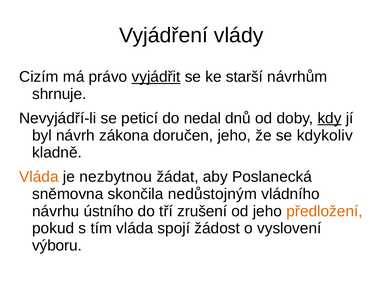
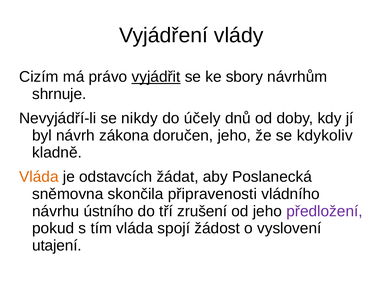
starší: starší -> sbory
peticí: peticí -> nikdy
nedal: nedal -> účely
kdy underline: present -> none
nezbytnou: nezbytnou -> odstavcích
nedůstojným: nedůstojným -> připravenosti
předložení colour: orange -> purple
výboru: výboru -> utajení
